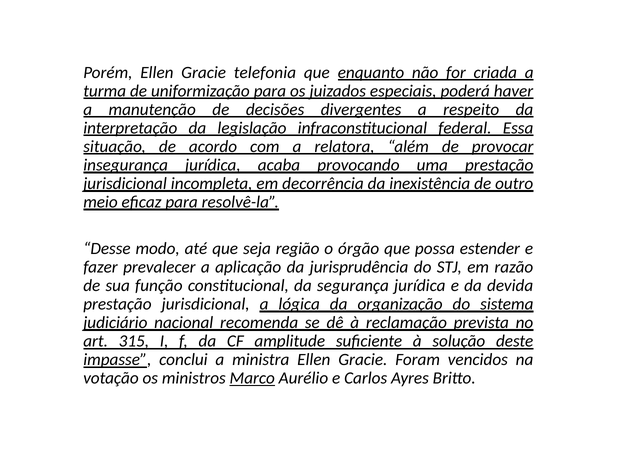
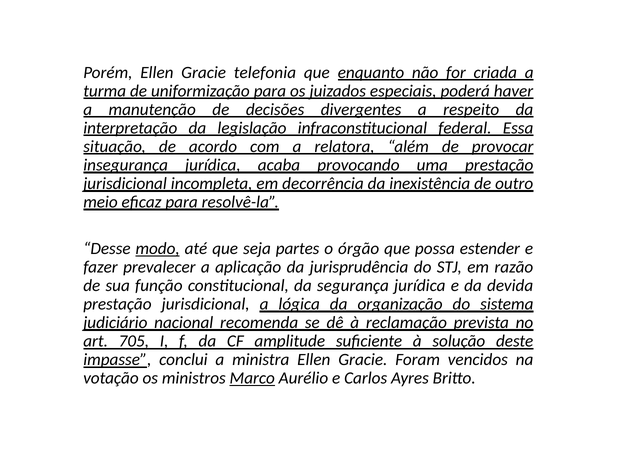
modo underline: none -> present
região: região -> partes
315: 315 -> 705
